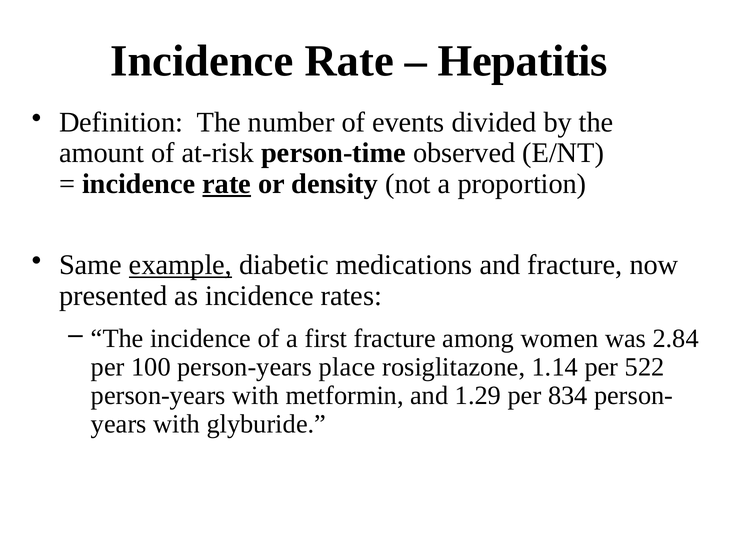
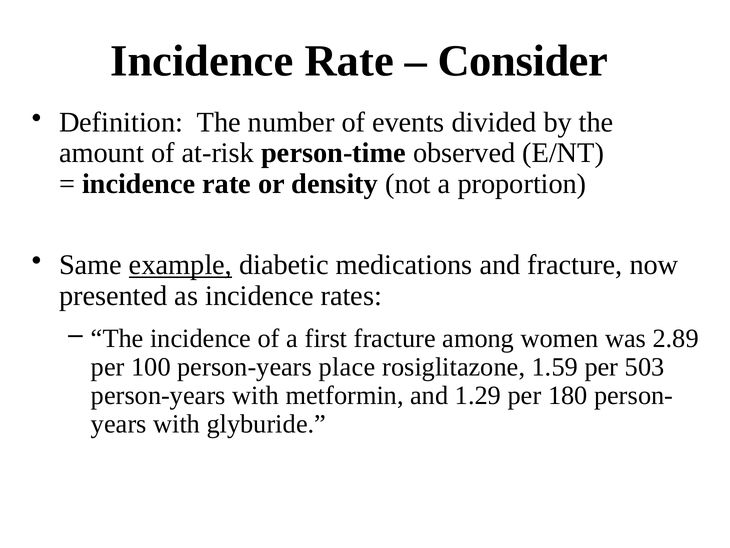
Hepatitis: Hepatitis -> Consider
rate at (227, 184) underline: present -> none
2.84: 2.84 -> 2.89
1.14: 1.14 -> 1.59
522: 522 -> 503
834: 834 -> 180
